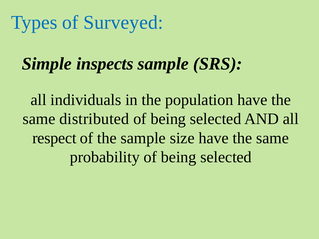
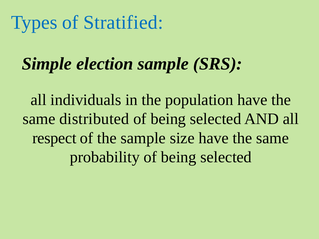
Surveyed: Surveyed -> Stratified
inspects: inspects -> election
